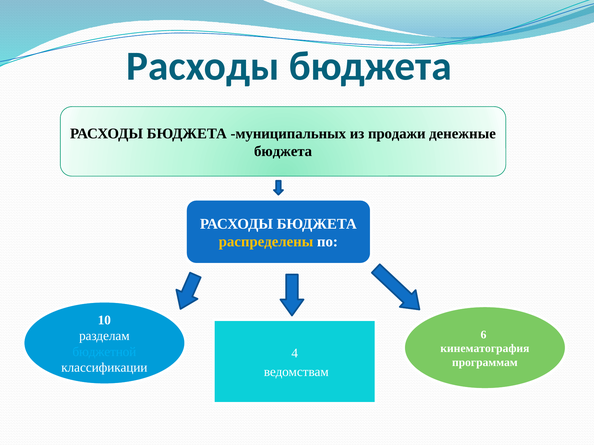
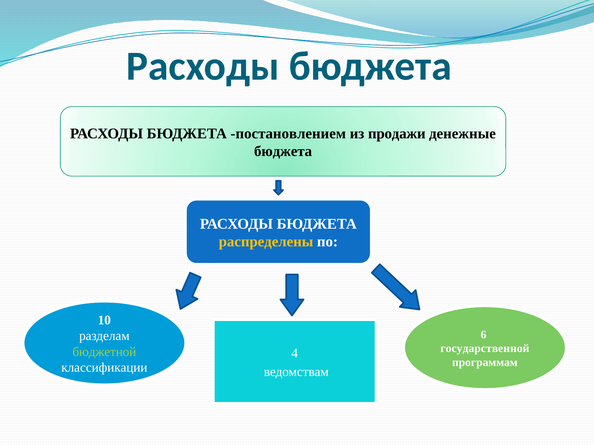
муниципальных: муниципальных -> постановлением
кинематография: кинематография -> государственной
бюджетной colour: light blue -> light green
